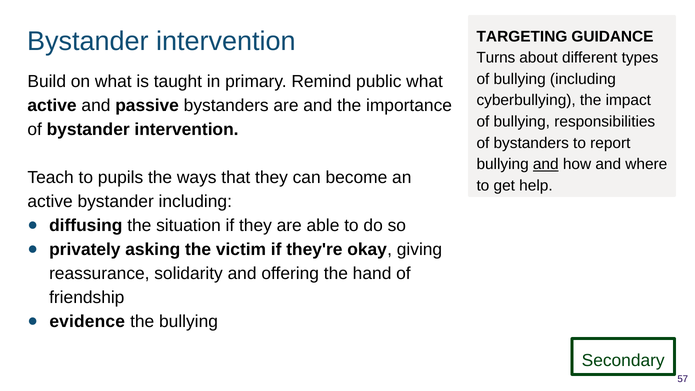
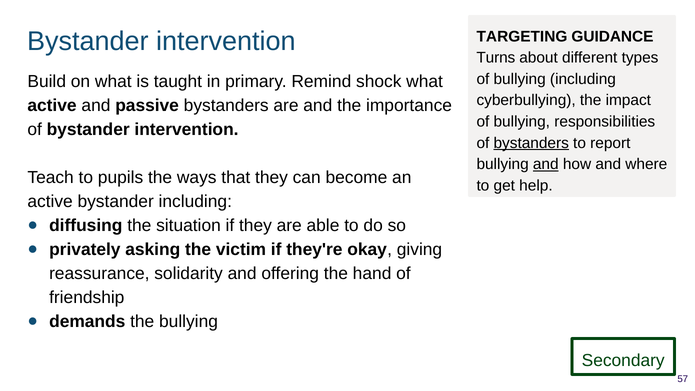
public: public -> shock
bystanders at (531, 143) underline: none -> present
evidence: evidence -> demands
